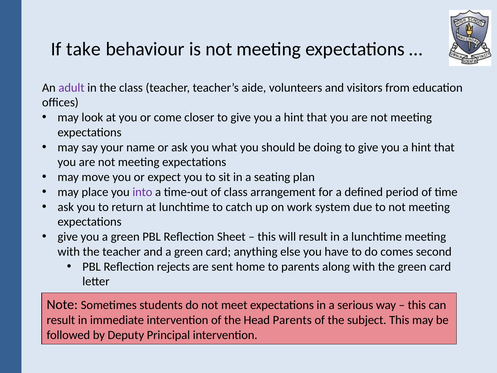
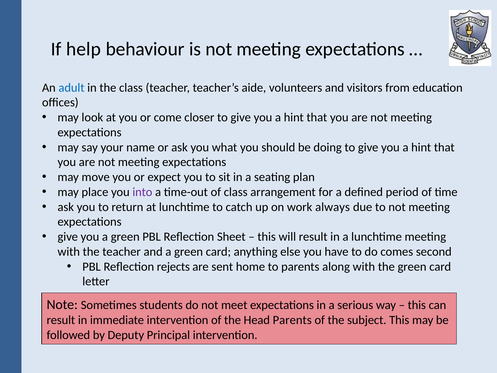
take: take -> help
adult colour: purple -> blue
system: system -> always
